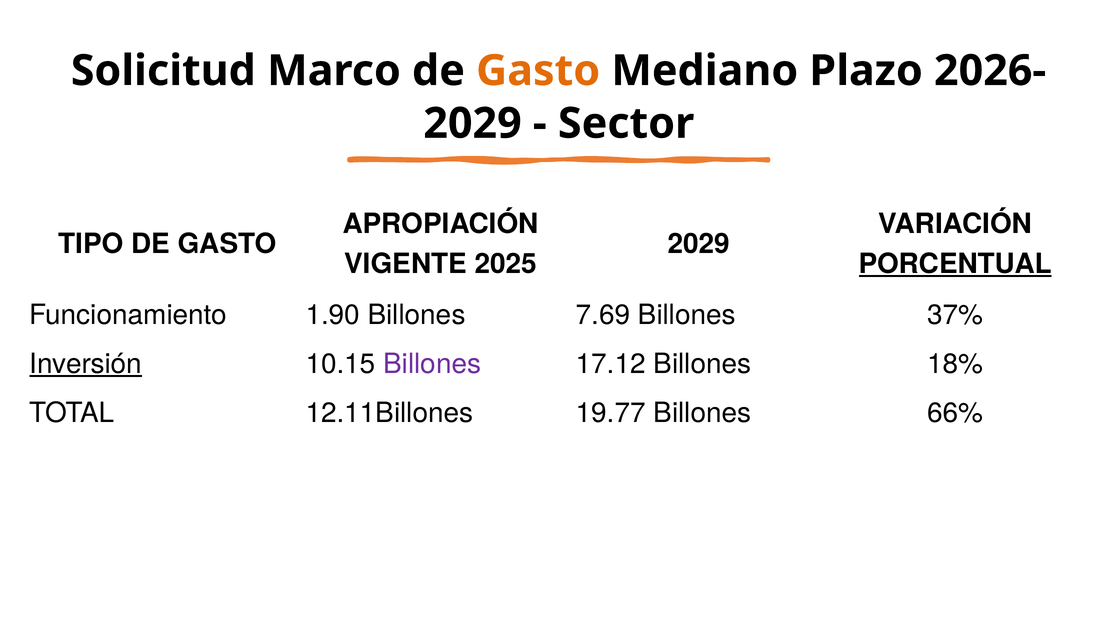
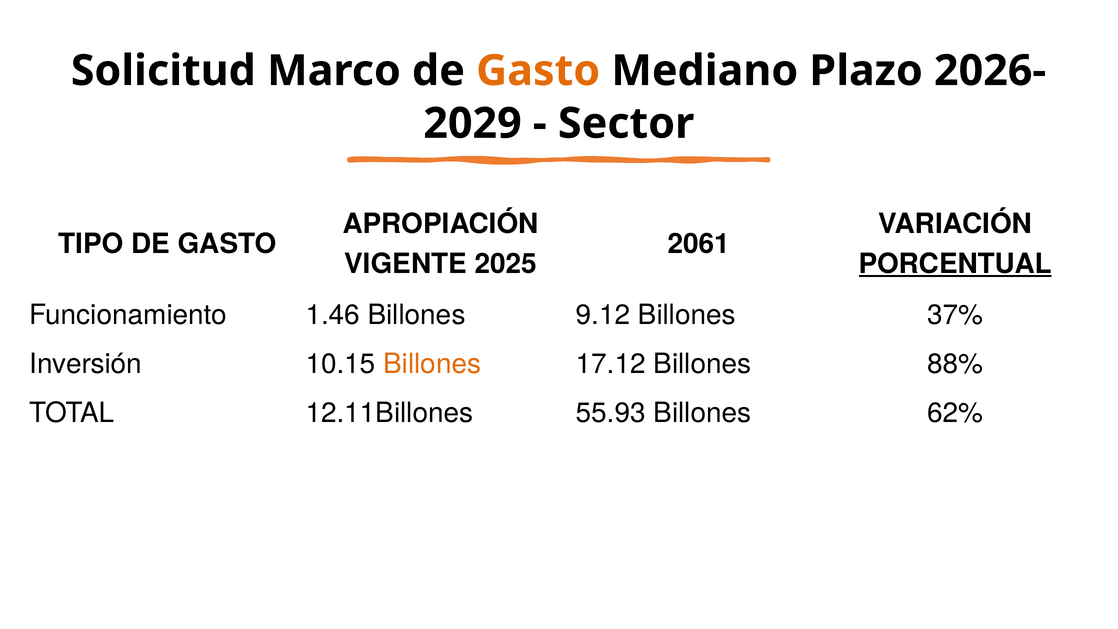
2029 at (699, 244): 2029 -> 2061
1.90: 1.90 -> 1.46
7.69: 7.69 -> 9.12
Inversión underline: present -> none
Billones at (432, 364) colour: purple -> orange
18%: 18% -> 88%
19.77: 19.77 -> 55.93
66%: 66% -> 62%
